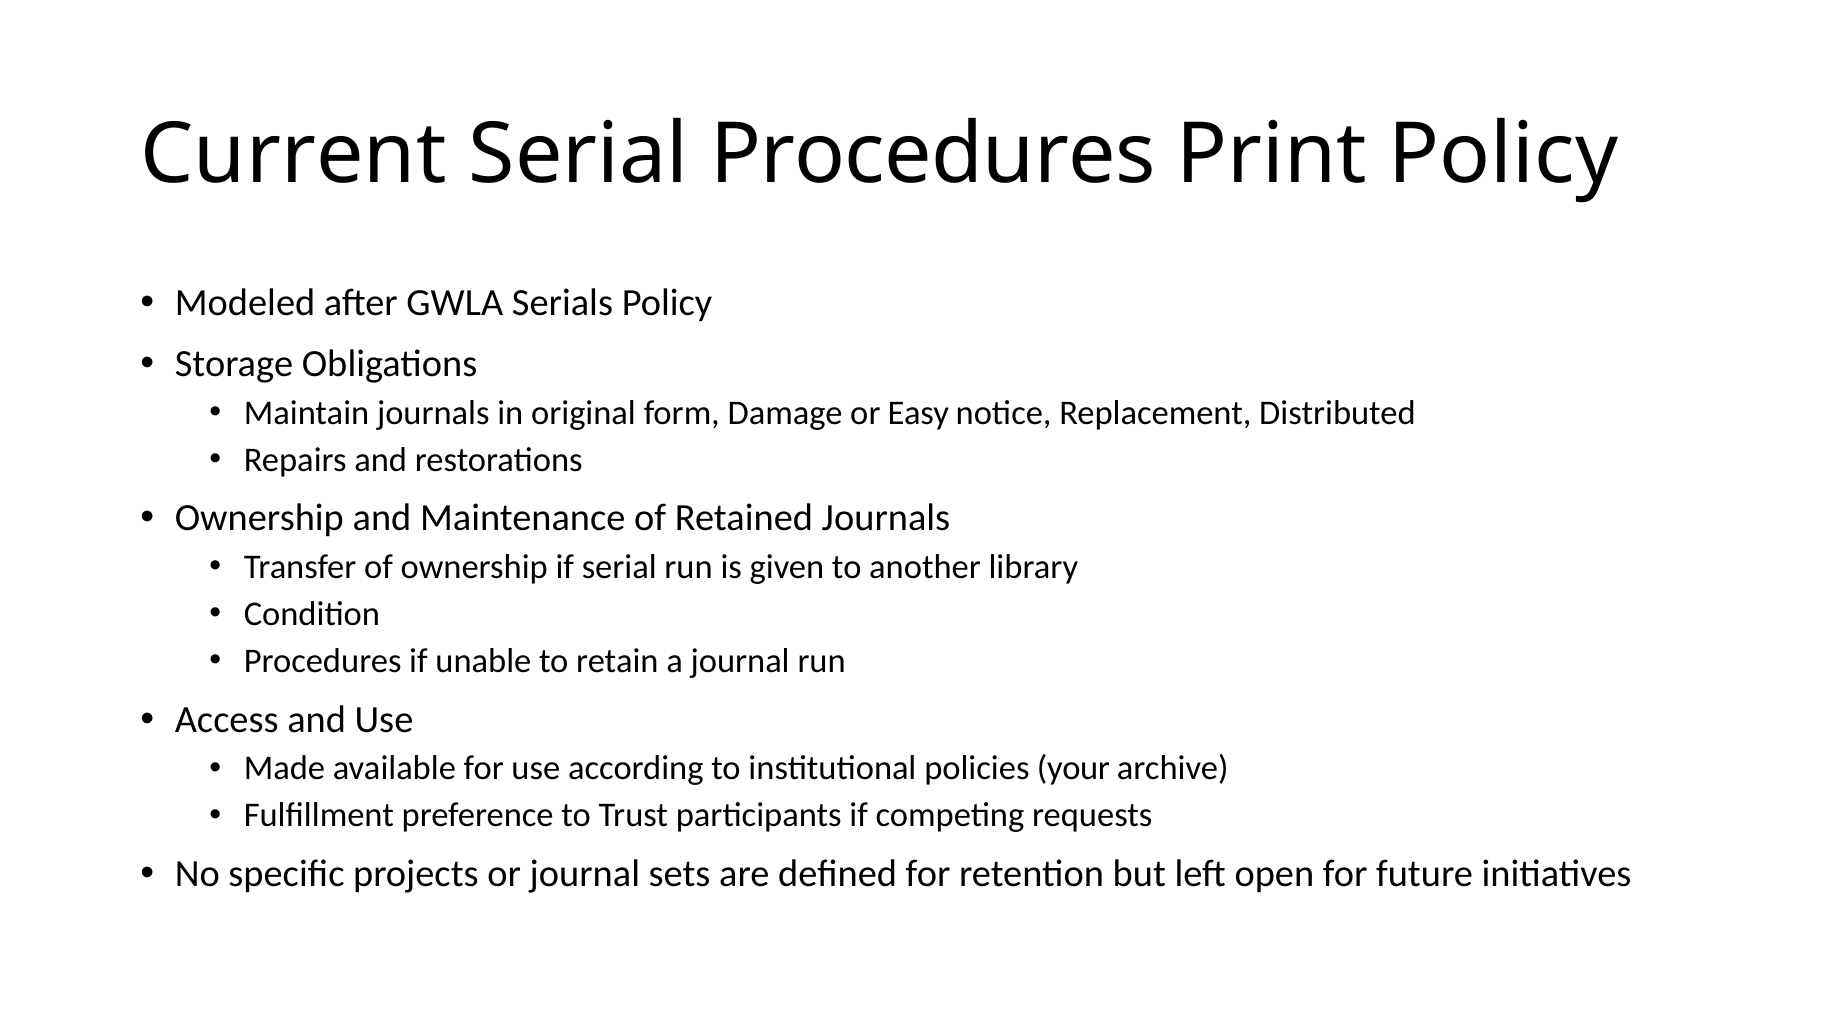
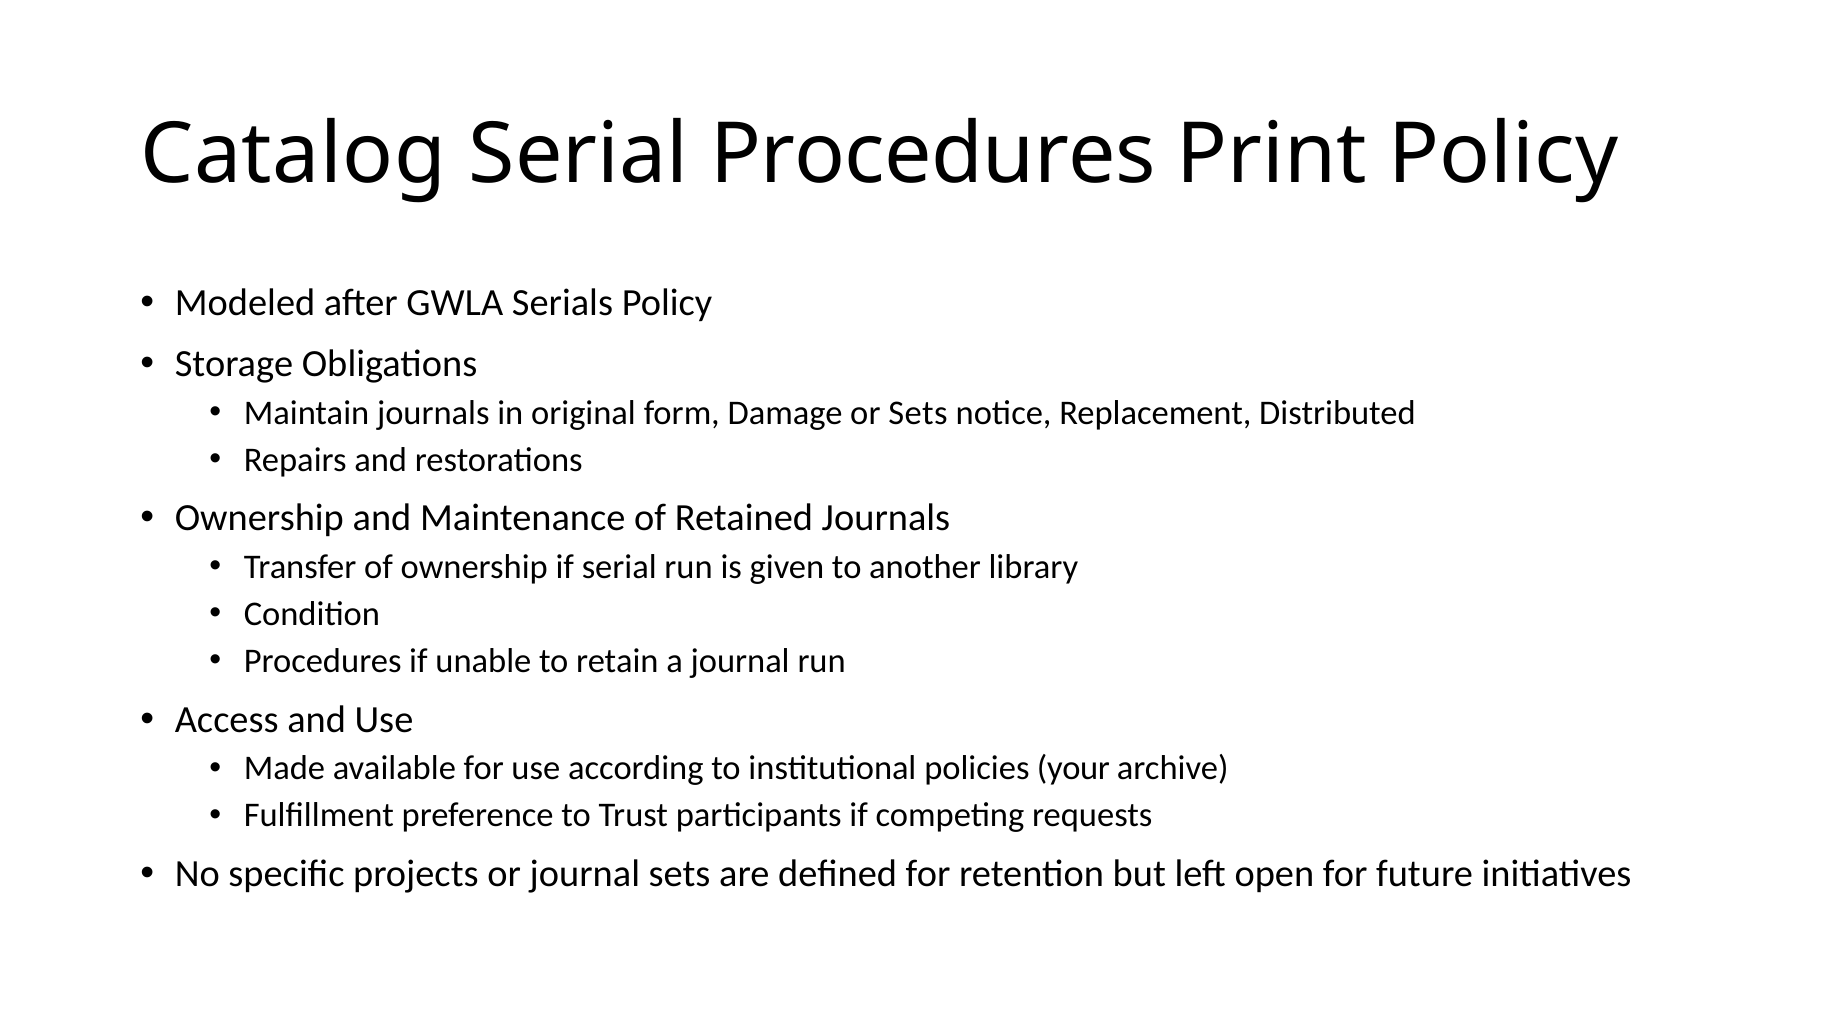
Current: Current -> Catalog
or Easy: Easy -> Sets
